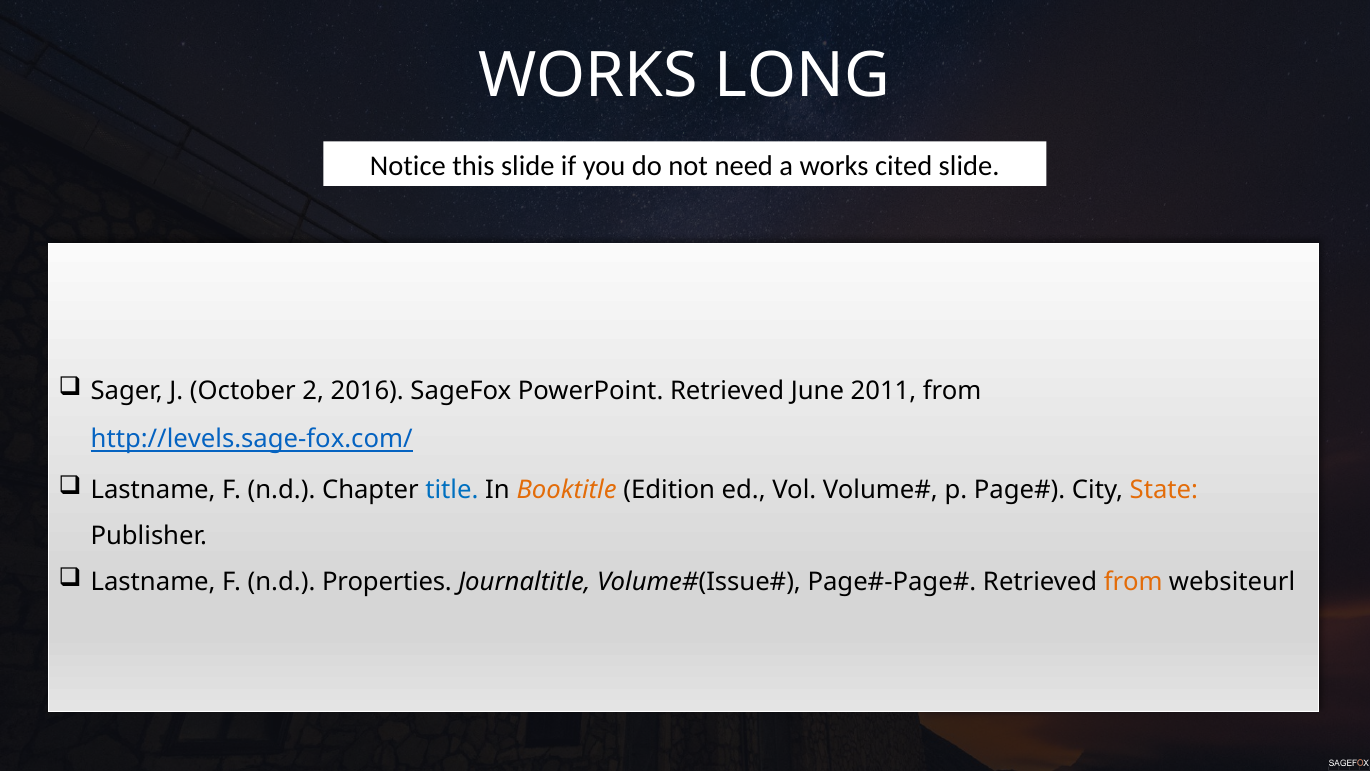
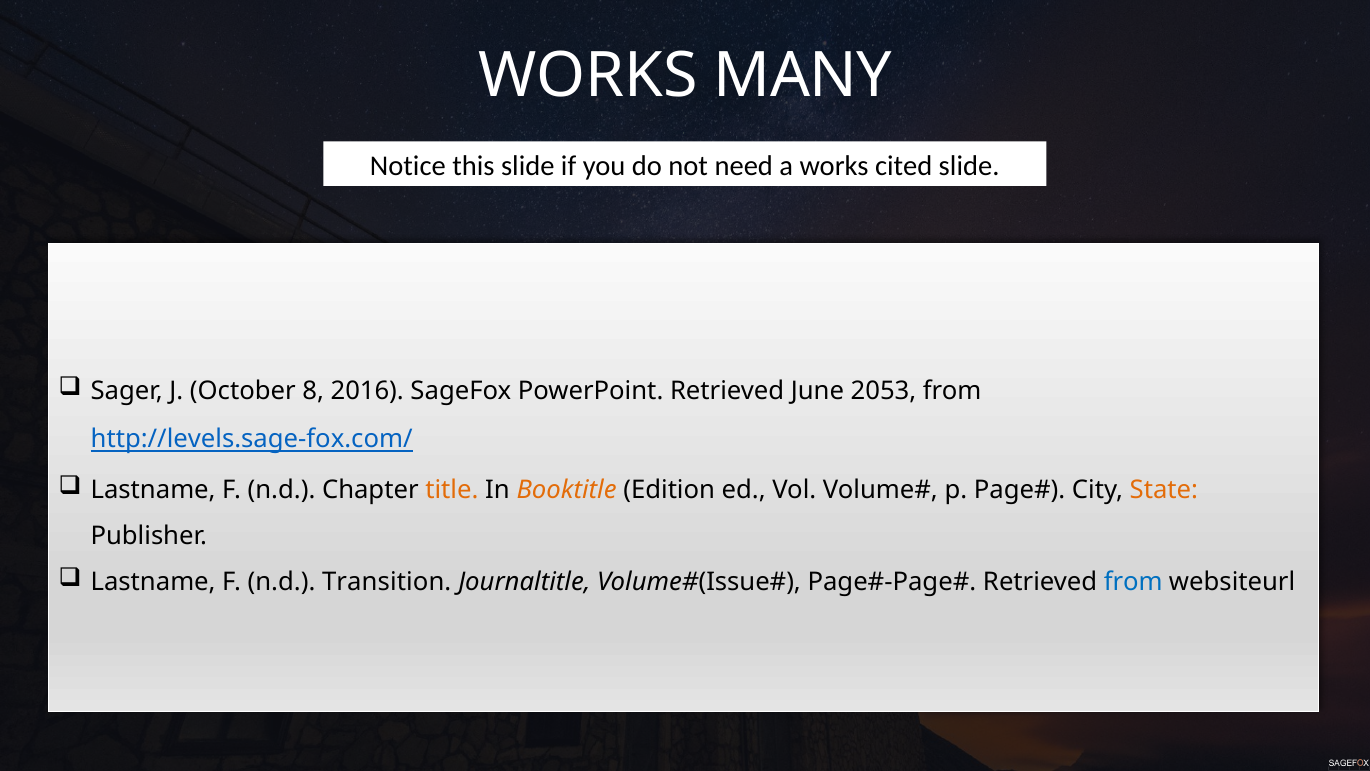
LONG: LONG -> MANY
2: 2 -> 8
2011: 2011 -> 2053
title colour: blue -> orange
Properties: Properties -> Transition
from at (1133, 582) colour: orange -> blue
